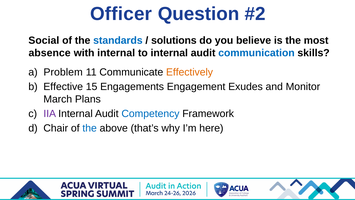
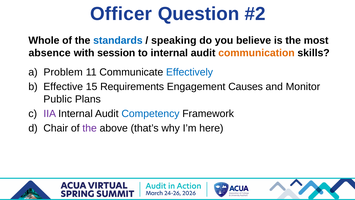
Social: Social -> Whole
solutions: solutions -> speaking
with internal: internal -> session
communication colour: blue -> orange
Effectively colour: orange -> blue
Engagements: Engagements -> Requirements
Exudes: Exudes -> Causes
March: March -> Public
the at (90, 128) colour: blue -> purple
